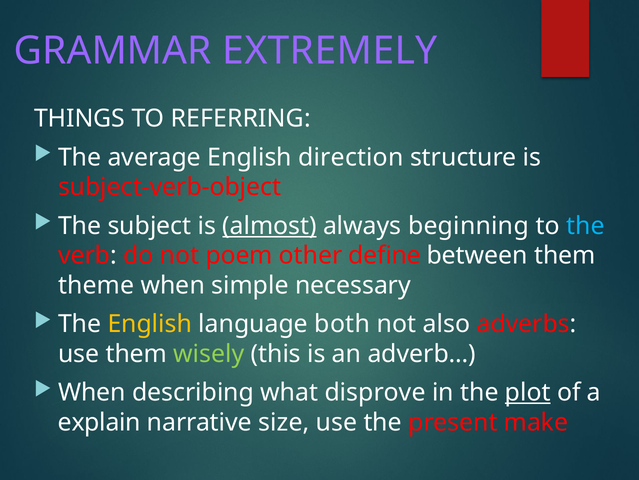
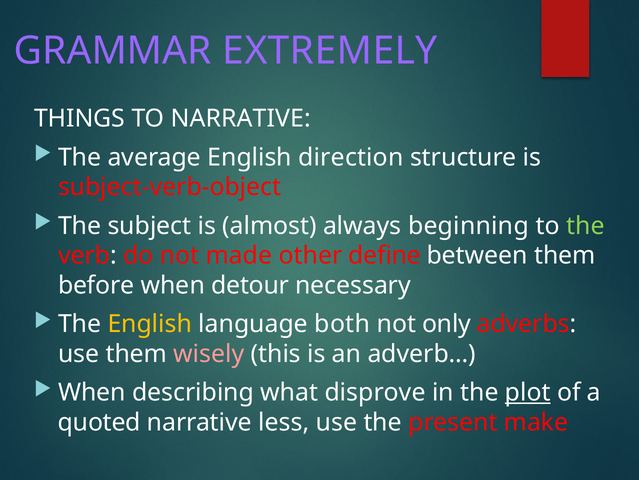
TO REFERRING: REFERRING -> NARRATIVE
almost underline: present -> none
the at (585, 226) colour: light blue -> light green
poem: poem -> made
theme: theme -> before
simple: simple -> detour
also: also -> only
wisely colour: light green -> pink
explain: explain -> quoted
size: size -> less
